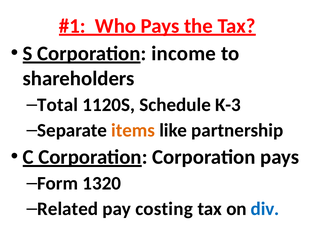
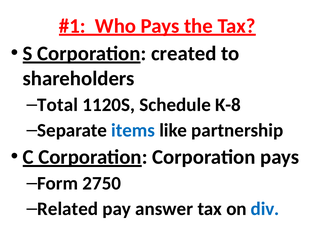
income: income -> created
K-3: K-3 -> K-8
items colour: orange -> blue
1320: 1320 -> 2750
costing: costing -> answer
